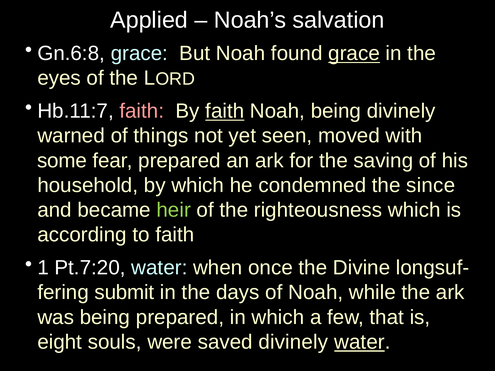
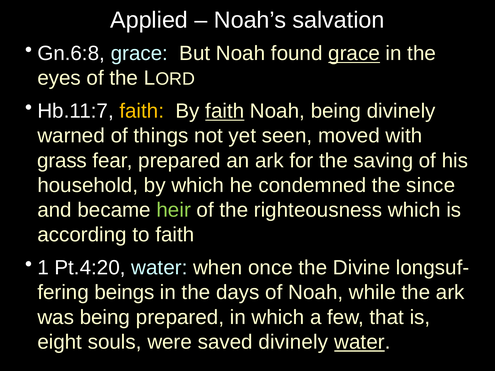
faith at (142, 111) colour: pink -> yellow
some: some -> grass
Pt.7:20: Pt.7:20 -> Pt.4:20
submit: submit -> beings
